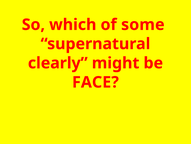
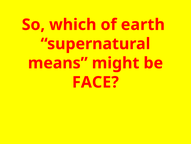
some: some -> earth
clearly: clearly -> means
